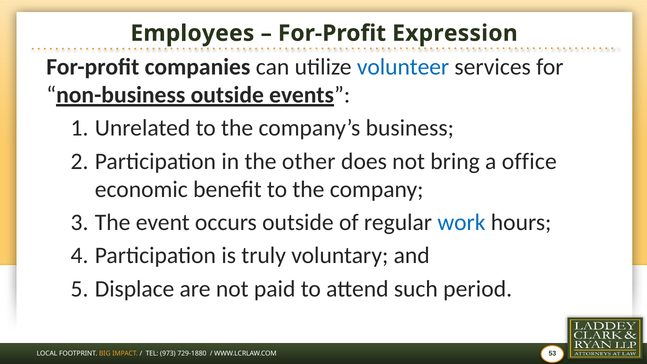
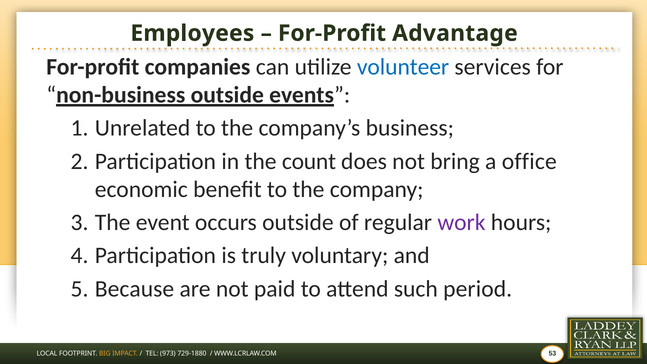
Expression: Expression -> Advantage
other: other -> count
work colour: blue -> purple
Displace: Displace -> Because
